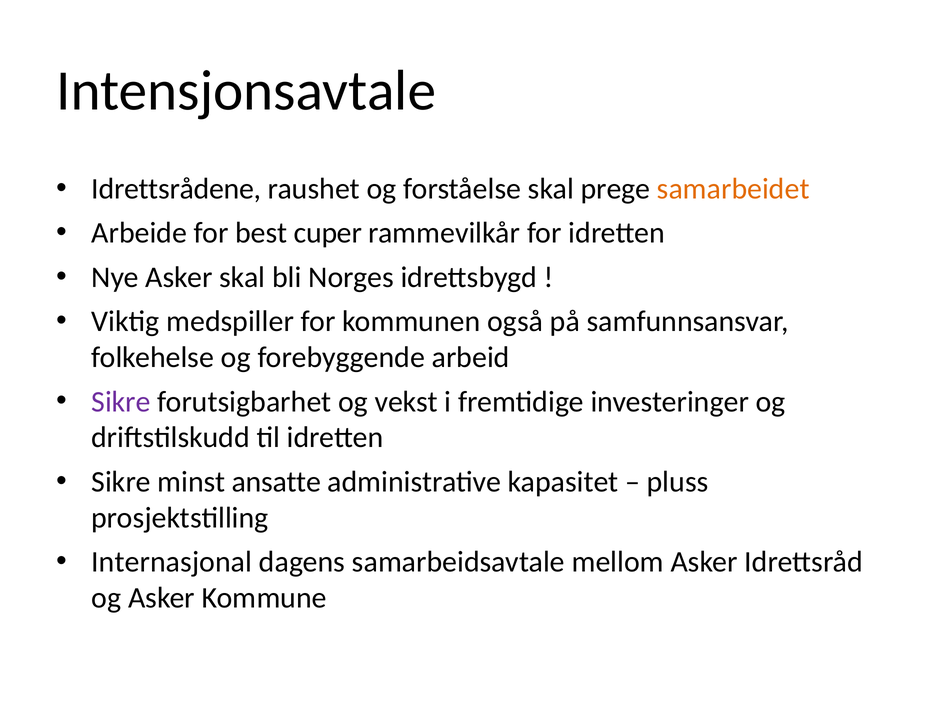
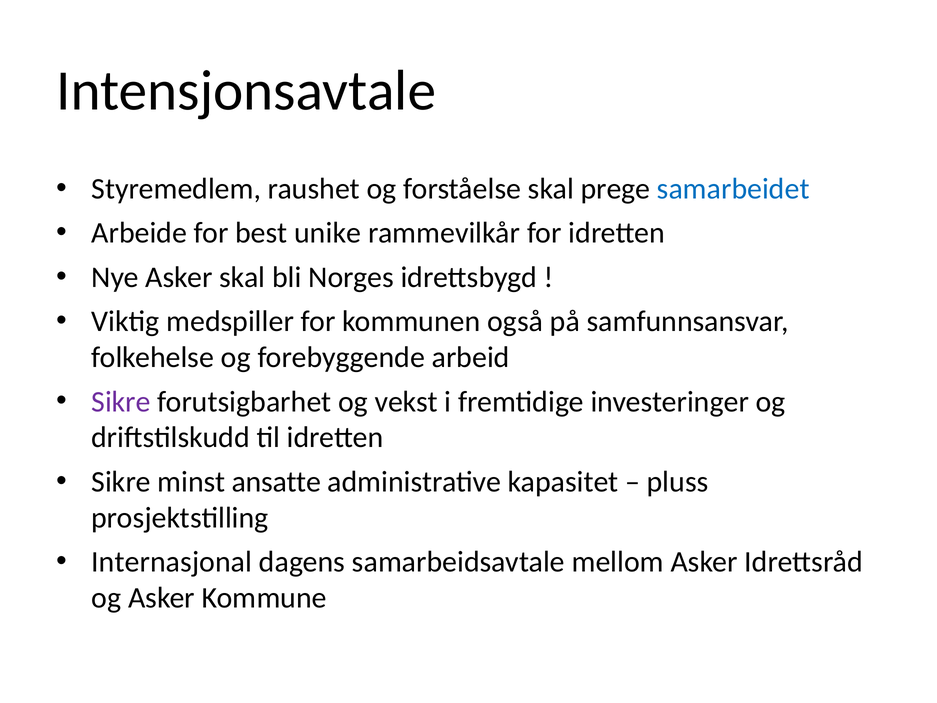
Idrettsrådene: Idrettsrådene -> Styremedlem
samarbeidet colour: orange -> blue
cuper: cuper -> unike
